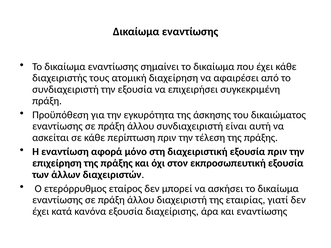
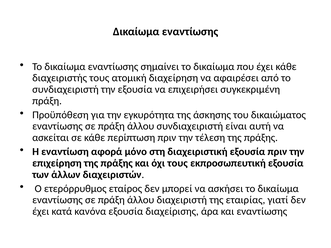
όχι στον: στον -> τους
